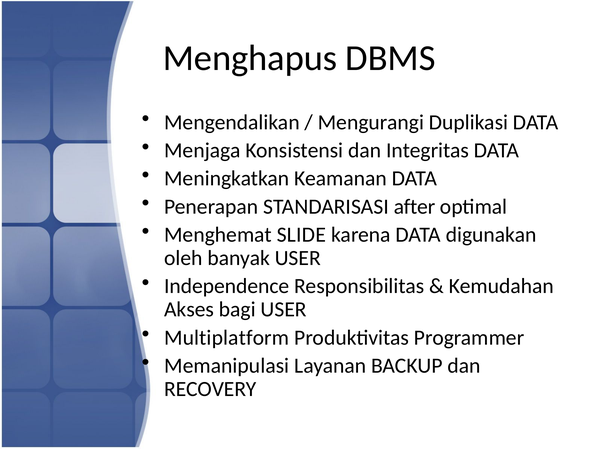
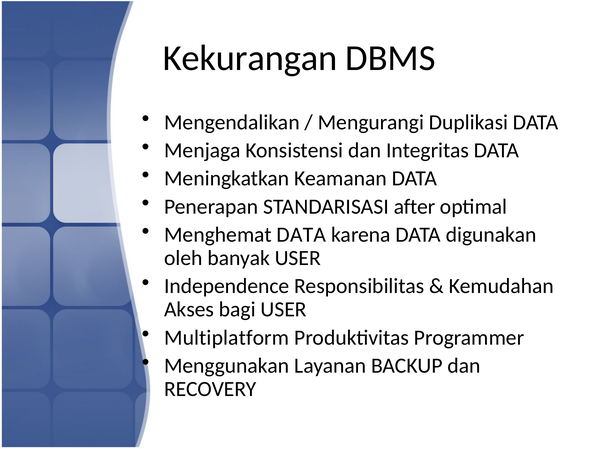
Menghapus: Menghapus -> Kekurangan
Menghemat SLIDE: SLIDE -> DATA
Memanipulasi: Memanipulasi -> Menggunakan
